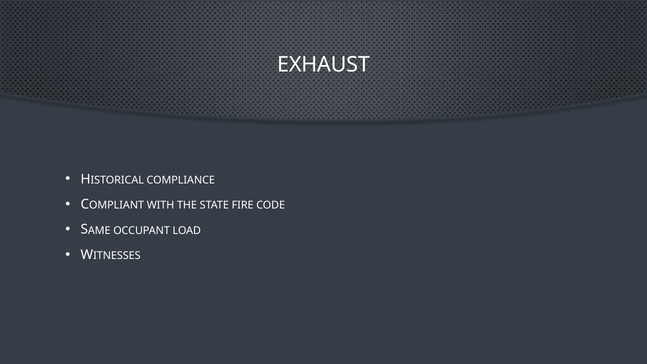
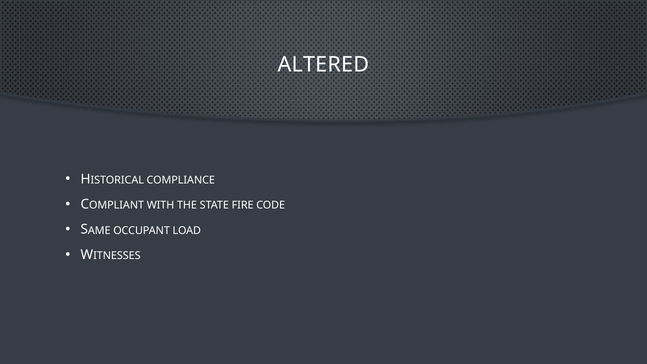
EXHAUST: EXHAUST -> ALTERED
